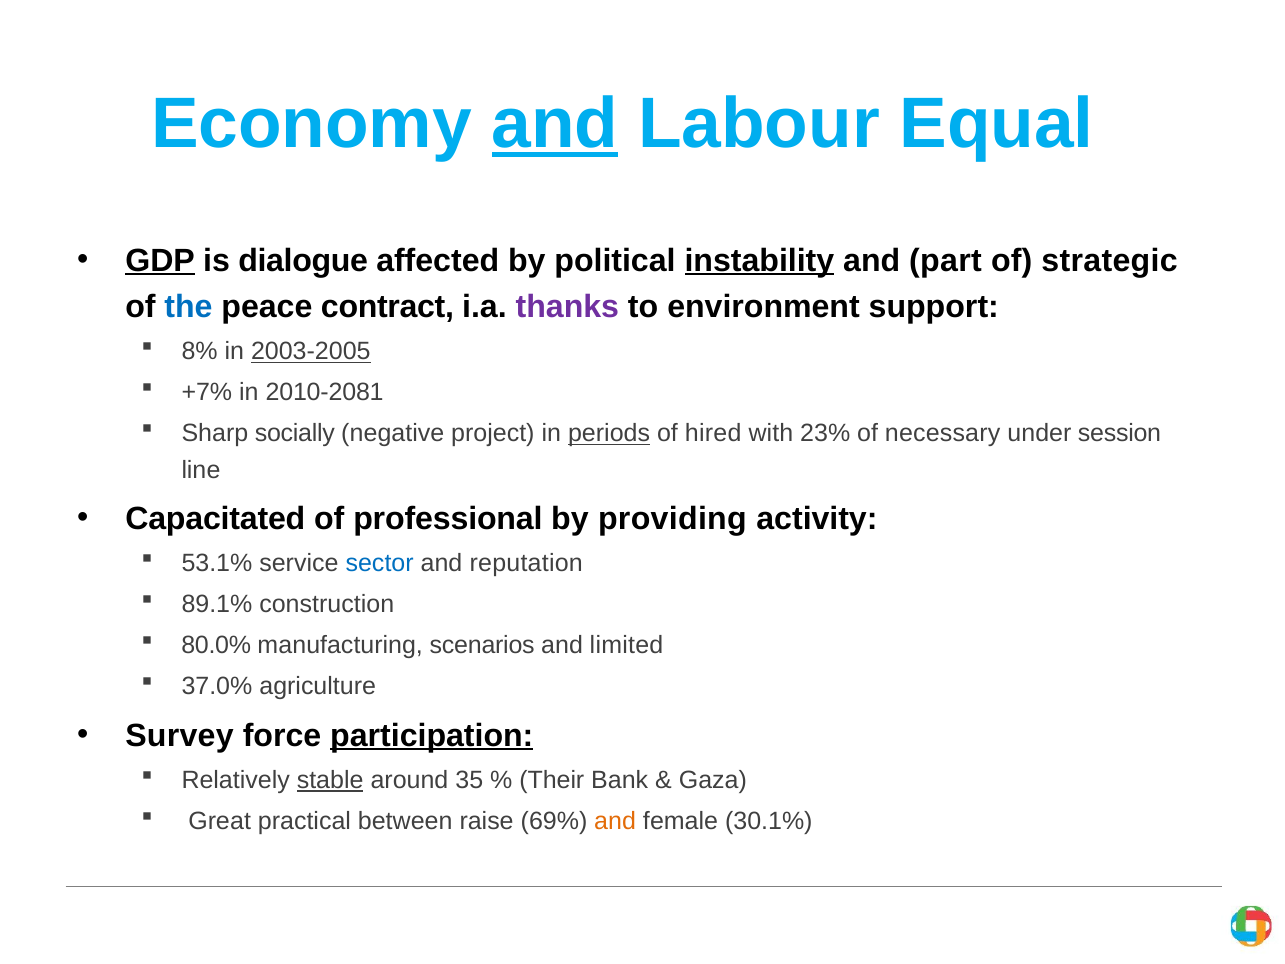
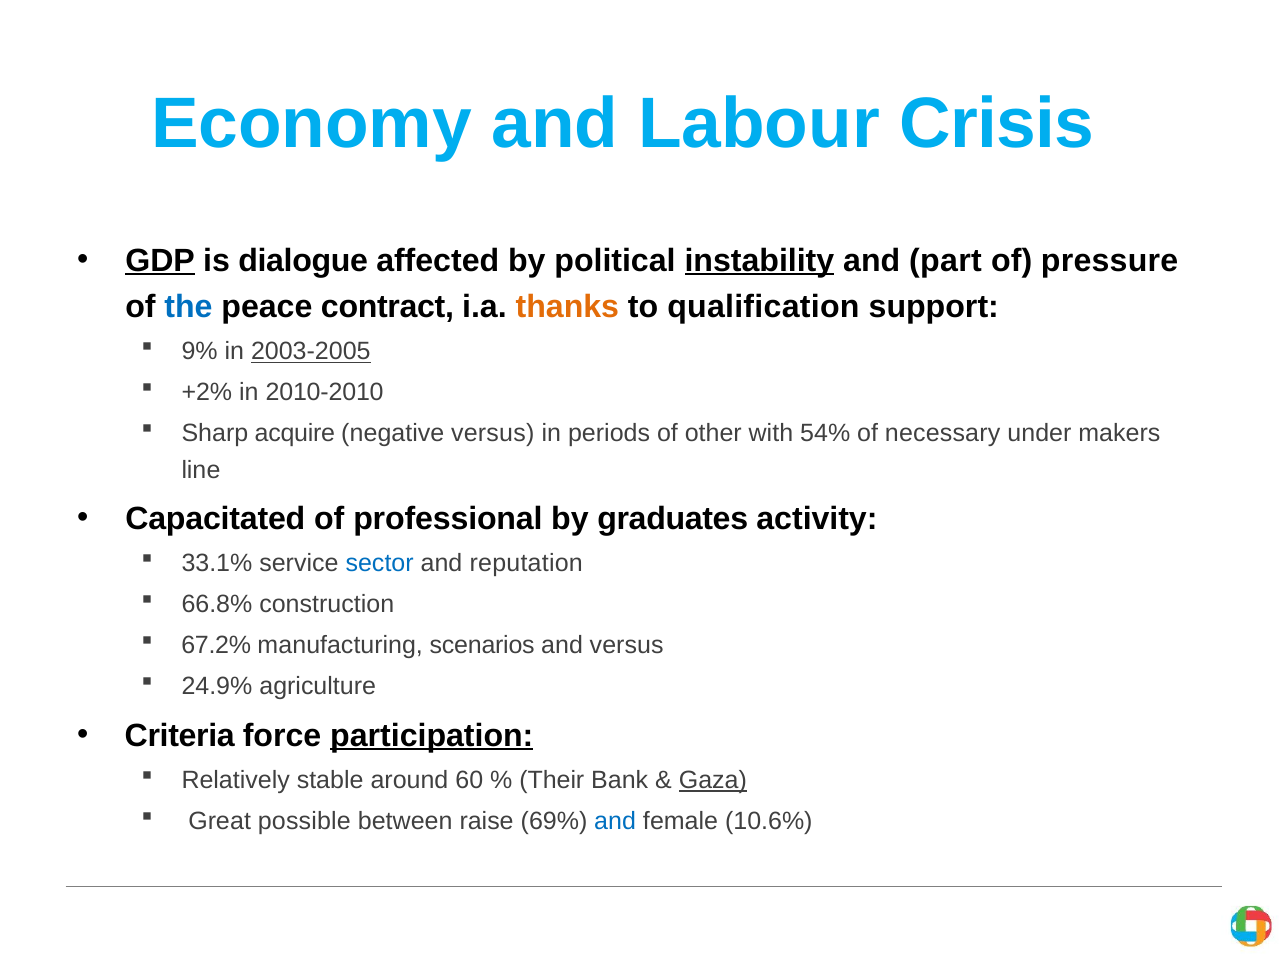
and at (555, 124) underline: present -> none
Equal: Equal -> Crisis
strategic: strategic -> pressure
thanks colour: purple -> orange
environment: environment -> qualification
8%: 8% -> 9%
+7%: +7% -> +2%
2010-2081: 2010-2081 -> 2010-2010
socially: socially -> acquire
negative project: project -> versus
periods underline: present -> none
hired: hired -> other
23%: 23% -> 54%
session: session -> makers
providing: providing -> graduates
53.1%: 53.1% -> 33.1%
89.1%: 89.1% -> 66.8%
80.0%: 80.0% -> 67.2%
and limited: limited -> versus
37.0%: 37.0% -> 24.9%
Survey: Survey -> Criteria
stable underline: present -> none
35: 35 -> 60
Gaza underline: none -> present
practical: practical -> possible
and at (615, 821) colour: orange -> blue
30.1%: 30.1% -> 10.6%
